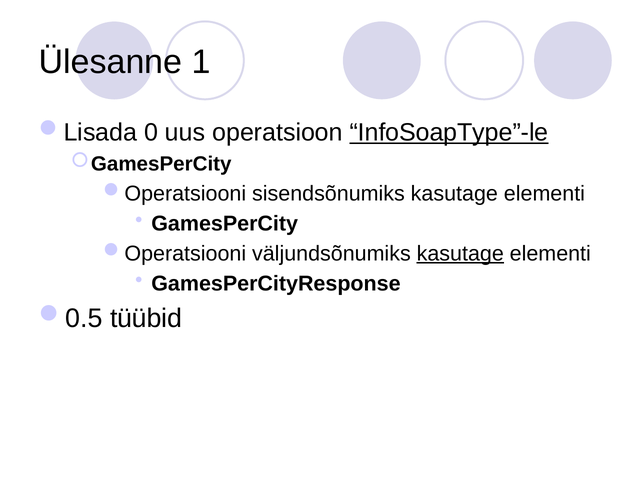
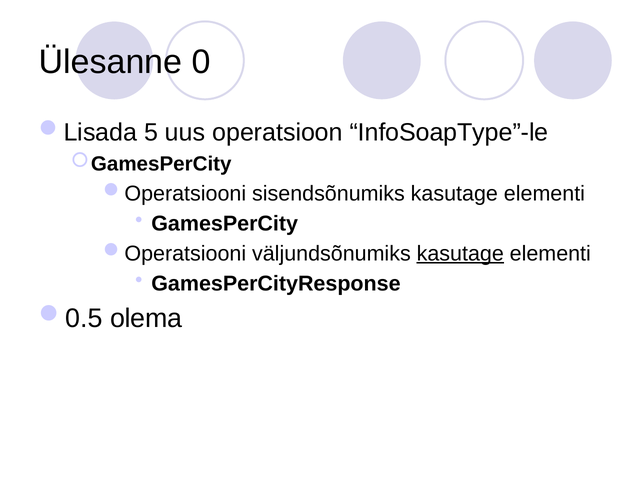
1: 1 -> 0
0: 0 -> 5
InfoSoapType”-le underline: present -> none
tüübid: tüübid -> olema
